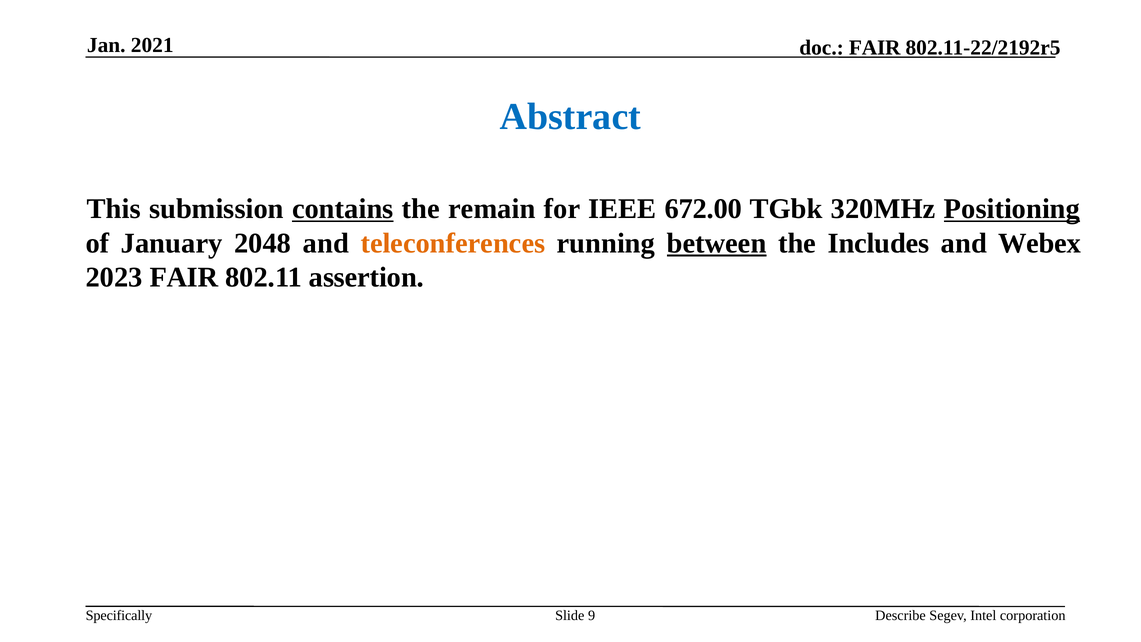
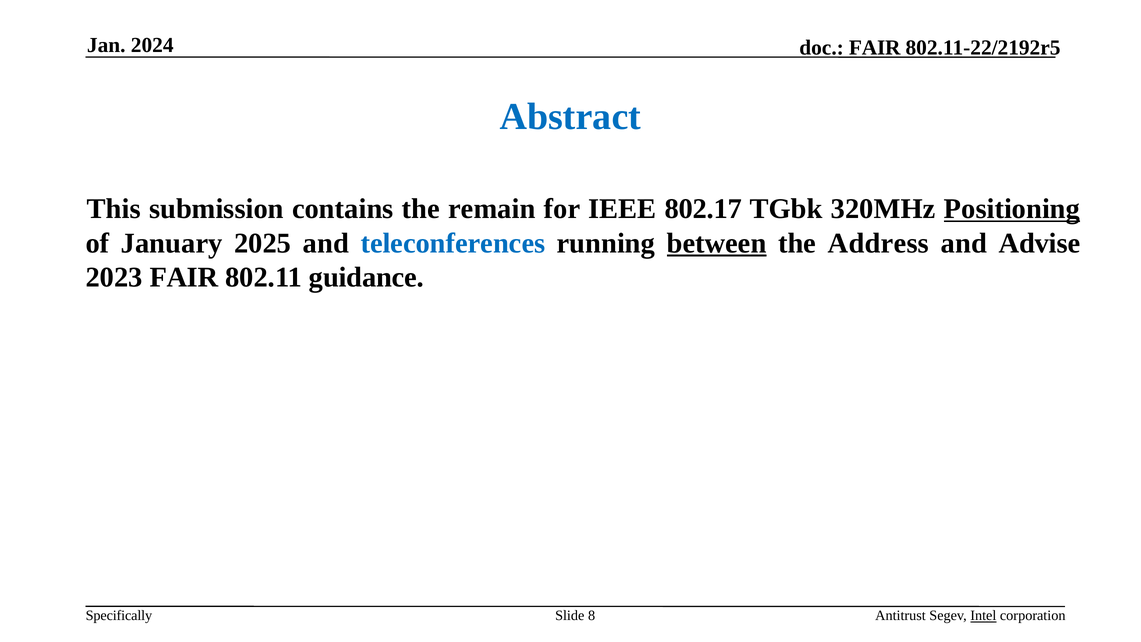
2021: 2021 -> 2024
contains underline: present -> none
672.00: 672.00 -> 802.17
2048: 2048 -> 2025
teleconferences colour: orange -> blue
Includes: Includes -> Address
Webex: Webex -> Advise
assertion: assertion -> guidance
9: 9 -> 8
Describe: Describe -> Antitrust
Intel underline: none -> present
